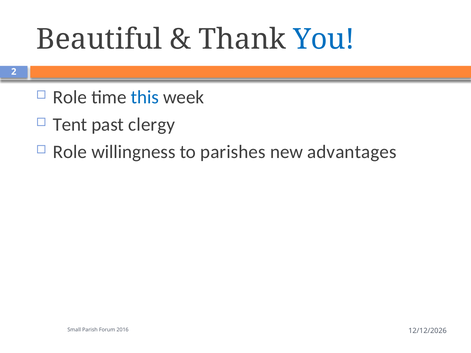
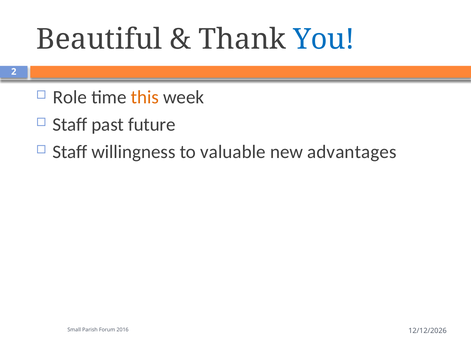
this colour: blue -> orange
Tent at (70, 125): Tent -> Staff
clergy: clergy -> future
Role at (70, 152): Role -> Staff
parishes: parishes -> valuable
